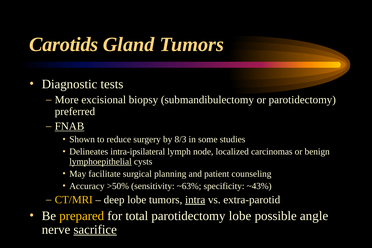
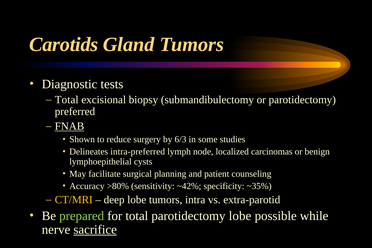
More at (67, 100): More -> Total
8/3: 8/3 -> 6/3
intra-ipsilateral: intra-ipsilateral -> intra-preferred
lymphoepithelial underline: present -> none
>50%: >50% -> >80%
~63%: ~63% -> ~42%
~43%: ~43% -> ~35%
intra underline: present -> none
prepared colour: yellow -> light green
angle: angle -> while
